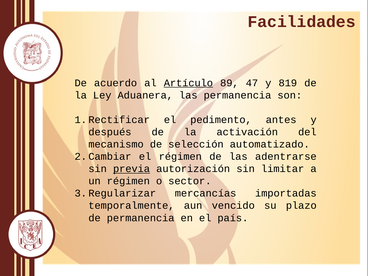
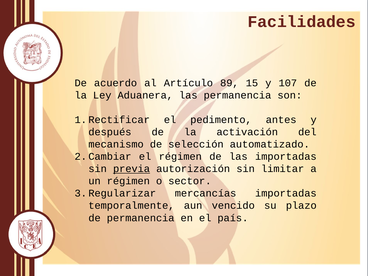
Artículo underline: present -> none
47: 47 -> 15
819: 819 -> 107
las adentrarse: adentrarse -> importadas
